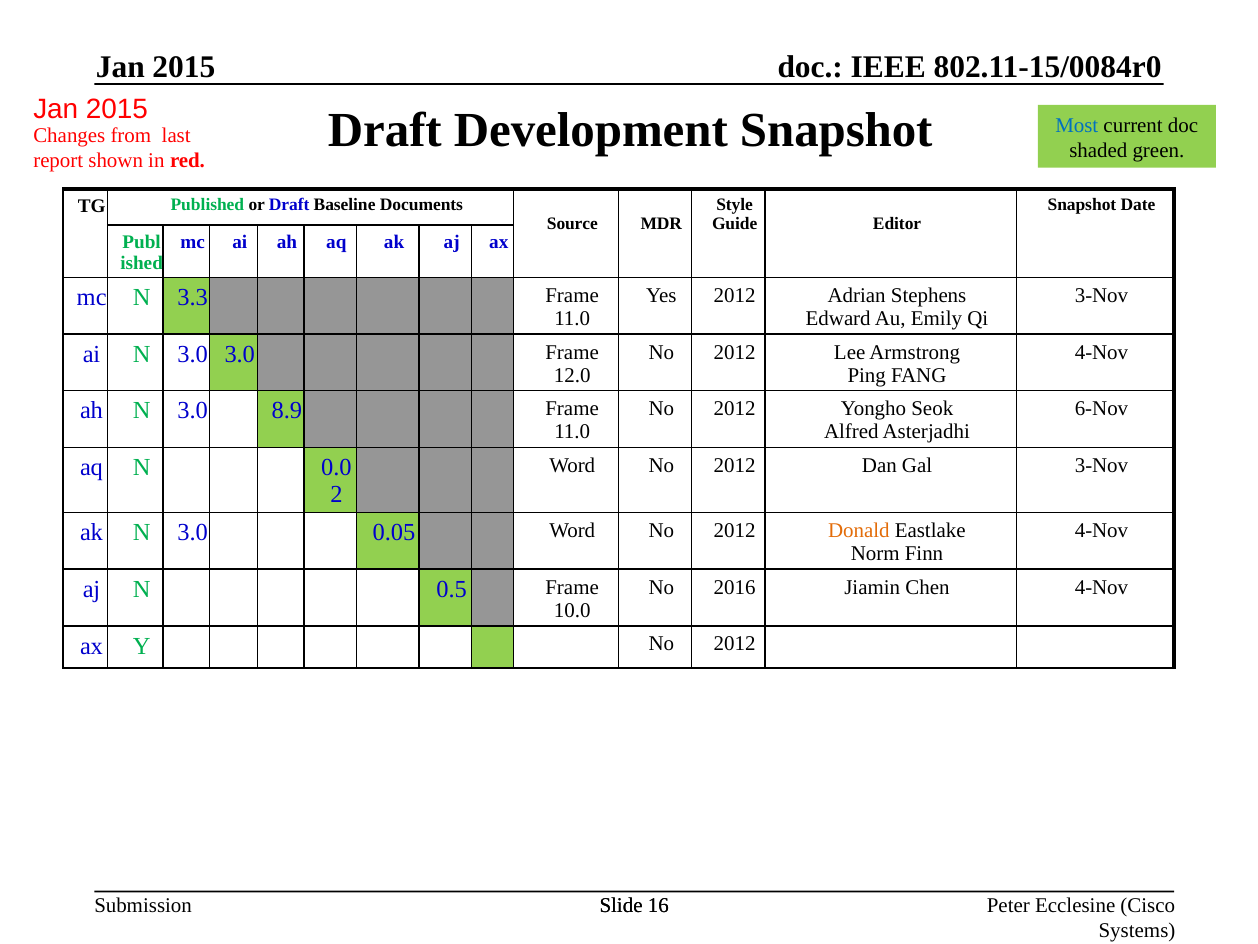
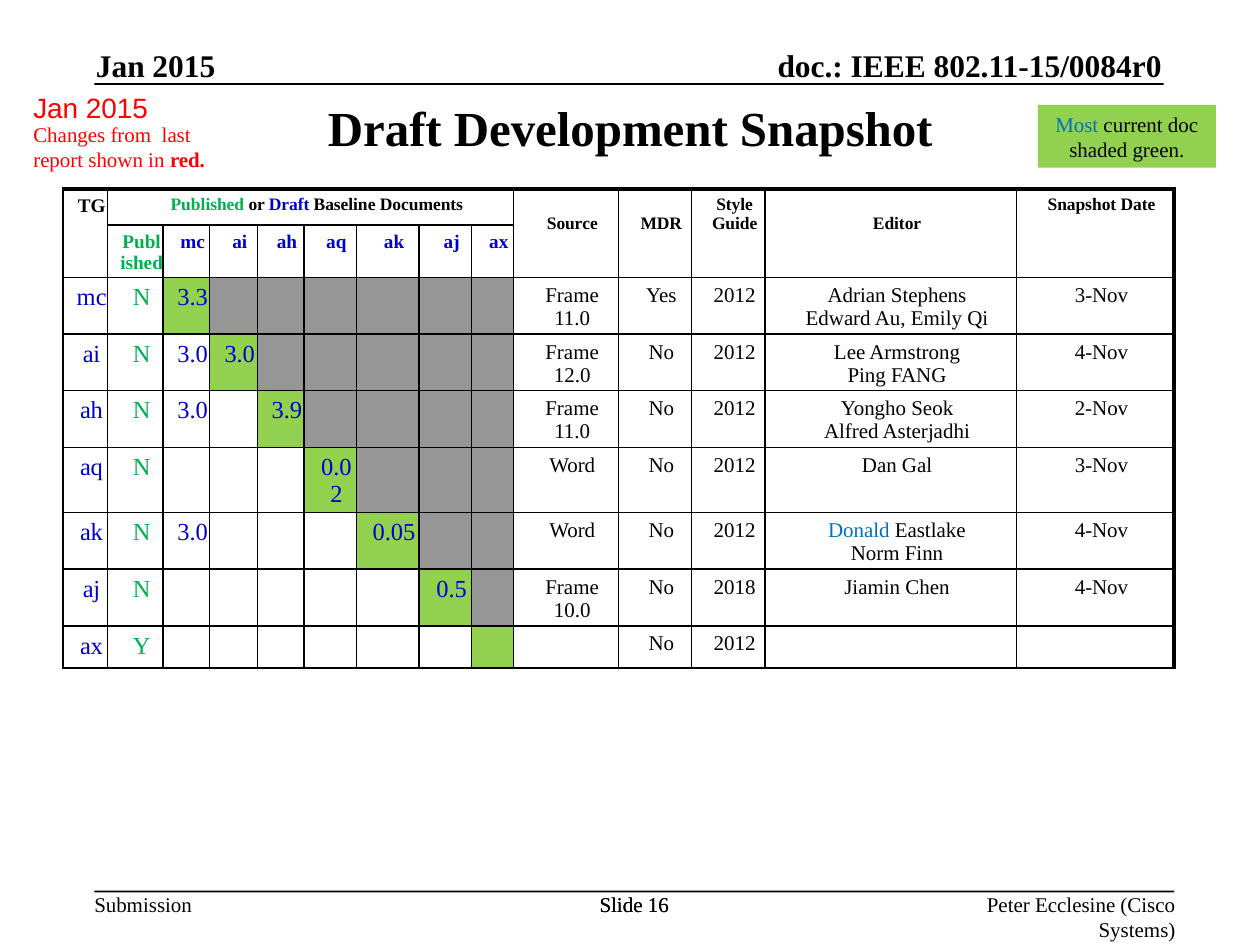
6-Nov: 6-Nov -> 2-Nov
8.9: 8.9 -> 3.9
Donald colour: orange -> blue
2016: 2016 -> 2018
